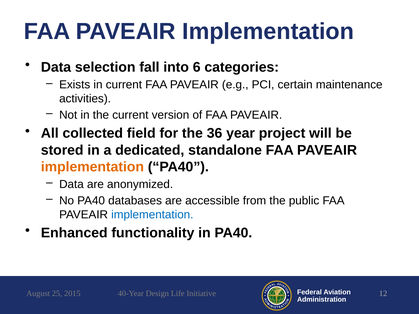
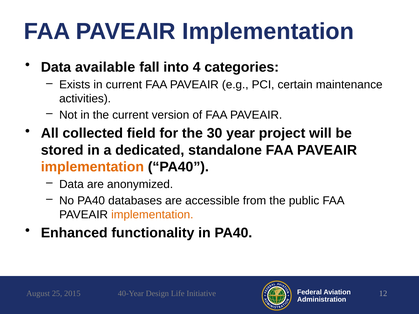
selection: selection -> available
6: 6 -> 4
36: 36 -> 30
implementation at (152, 215) colour: blue -> orange
